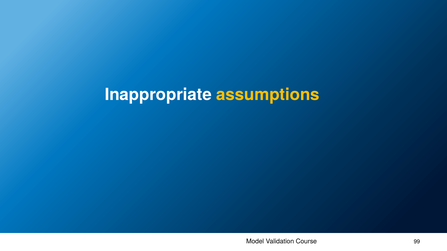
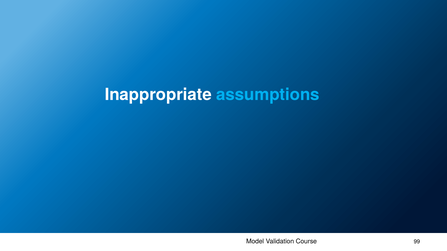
assumptions colour: yellow -> light blue
